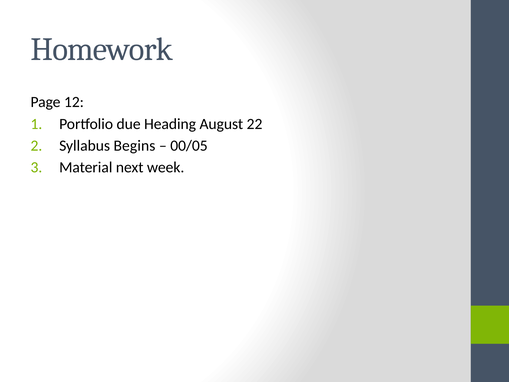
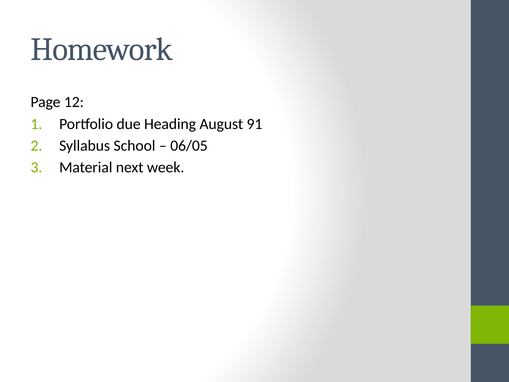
22: 22 -> 91
Begins: Begins -> School
00/05: 00/05 -> 06/05
